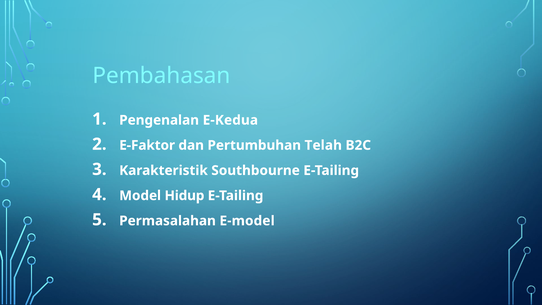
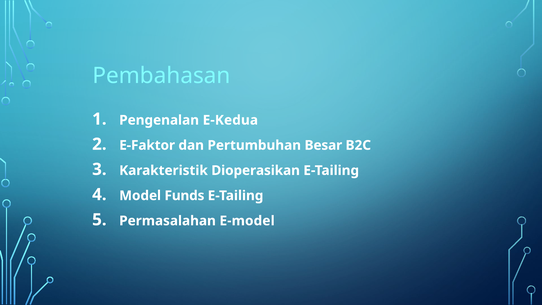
Telah: Telah -> Besar
Southbourne: Southbourne -> Dioperasikan
Hidup: Hidup -> Funds
